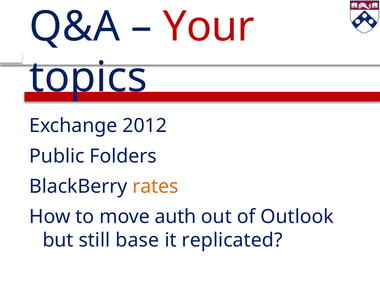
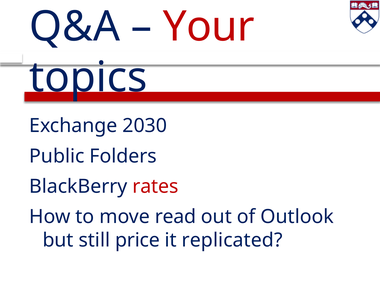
2012: 2012 -> 2030
rates colour: orange -> red
auth: auth -> read
base: base -> price
